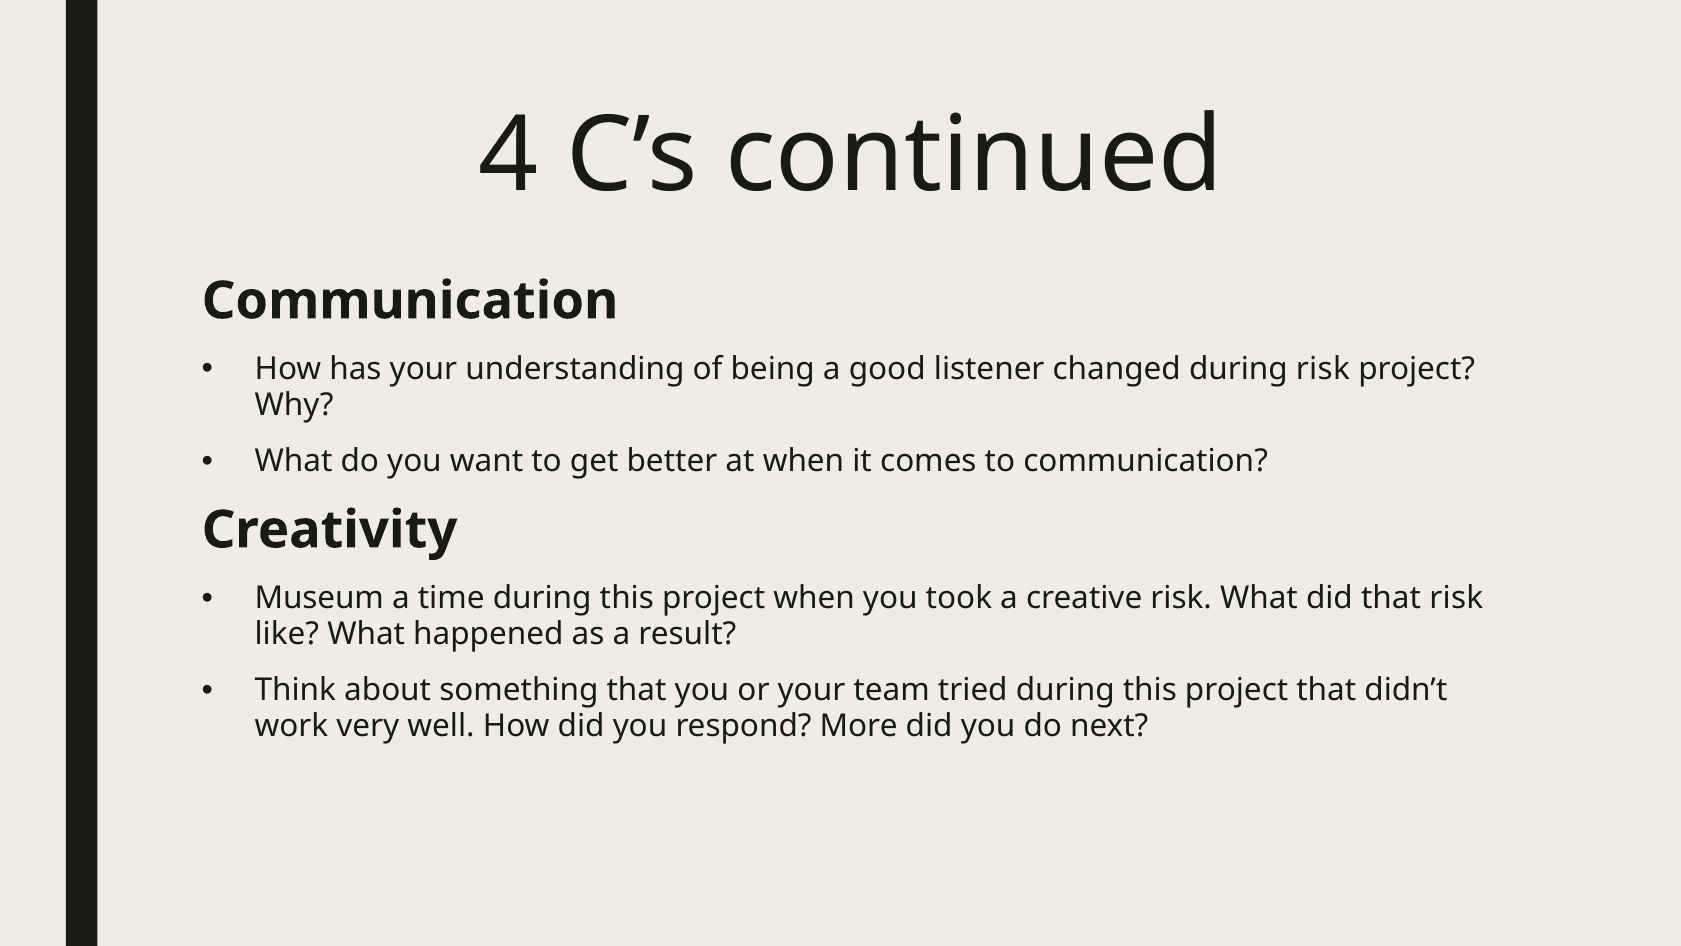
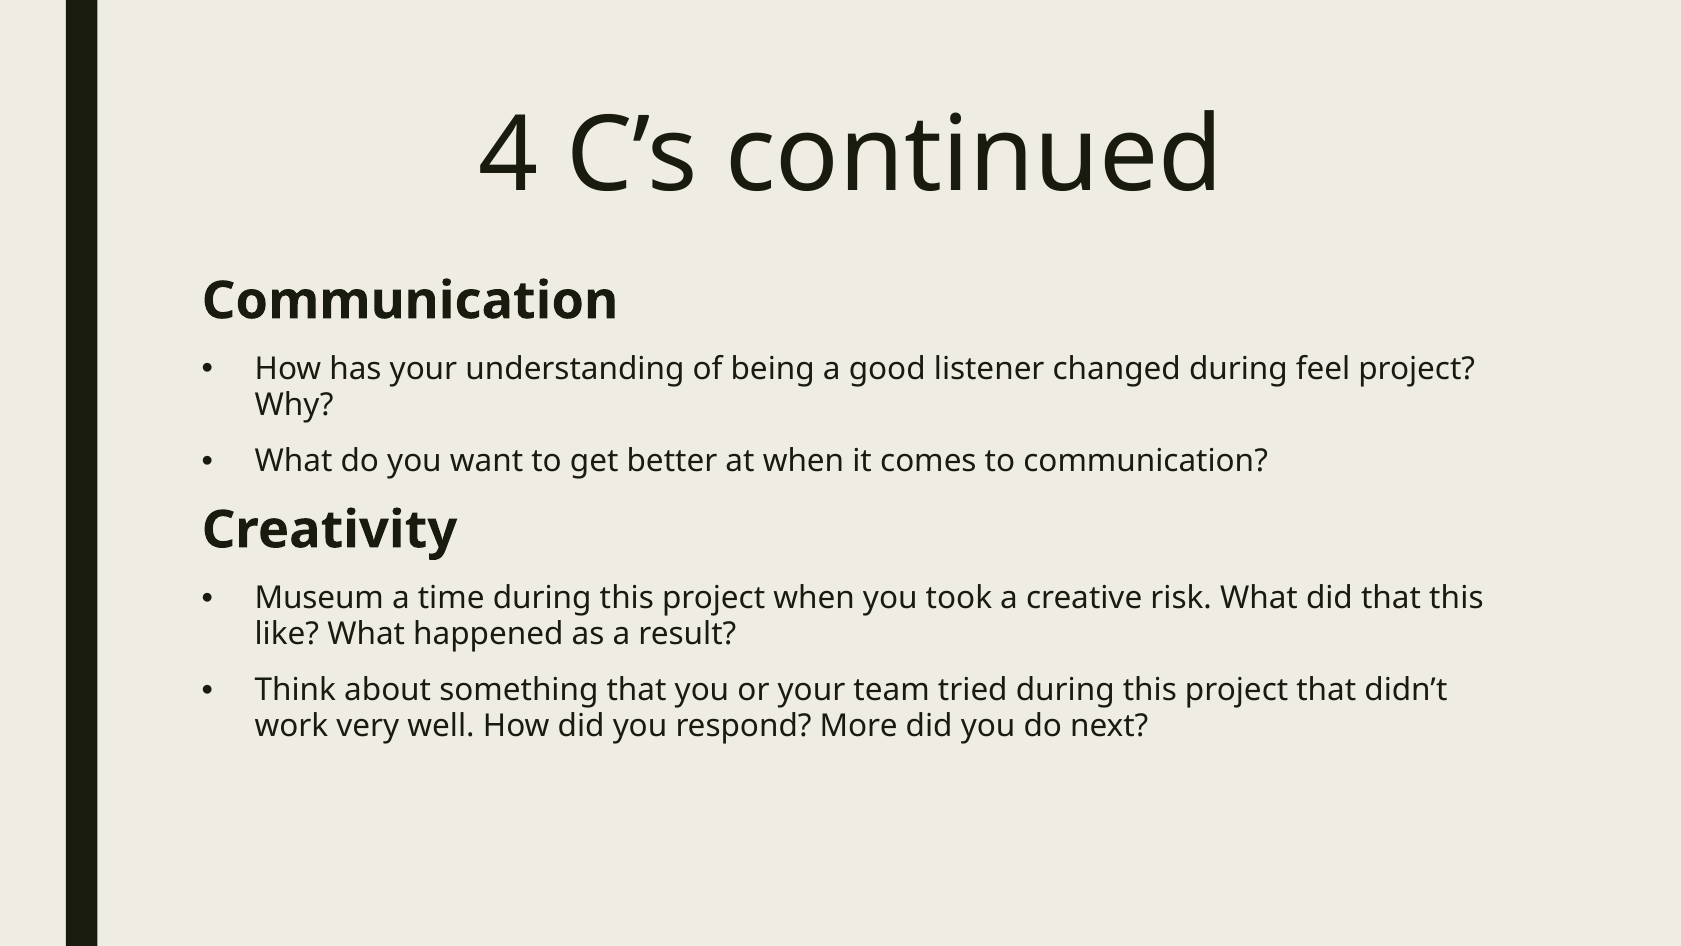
during risk: risk -> feel
that risk: risk -> this
